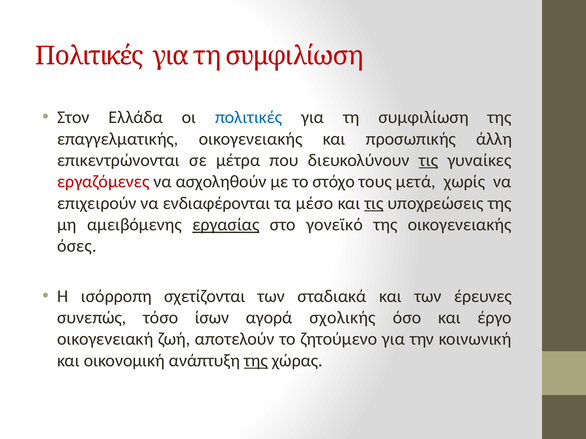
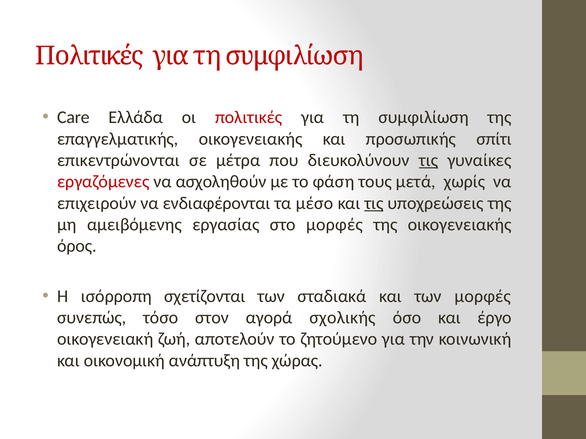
Στον: Στον -> Care
πολιτικές at (249, 117) colour: blue -> red
άλλη: άλλη -> σπίτι
στόχο: στόχο -> φάση
εργασίας underline: present -> none
στο γονεϊκό: γονεϊκό -> μορφές
όσες: όσες -> όρος
των έρευνες: έρευνες -> μορφές
ίσων: ίσων -> στον
της at (256, 361) underline: present -> none
